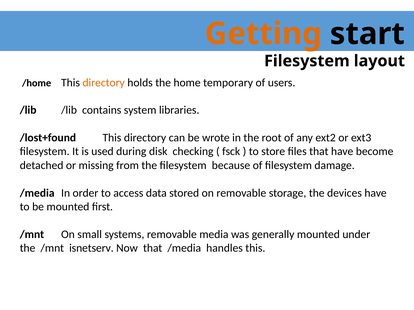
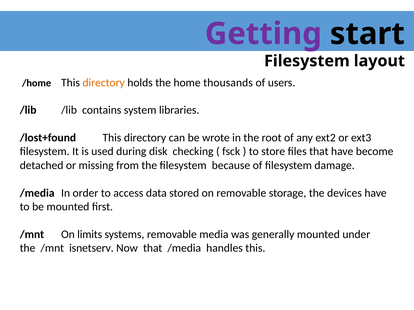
Getting colour: orange -> purple
temporary: temporary -> thousands
small: small -> limits
